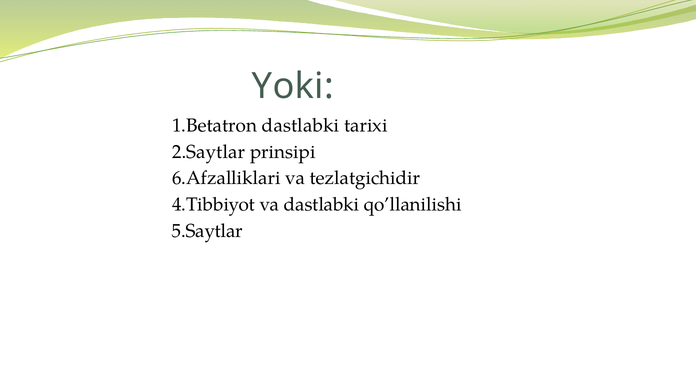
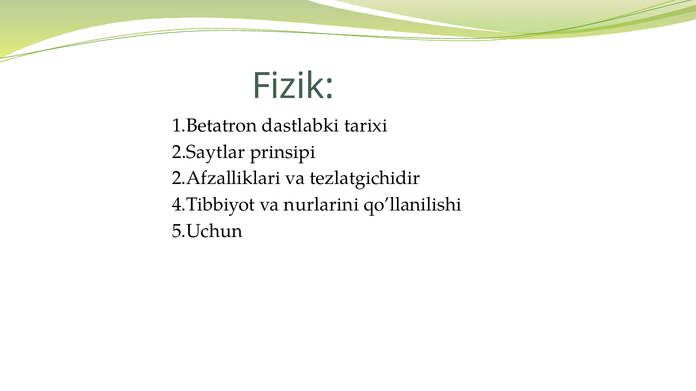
Yoki: Yoki -> Fizik
6.Afzalliklari: 6.Afzalliklari -> 2.Afzalliklari
va dastlabki: dastlabki -> nurlarini
5.Saytlar: 5.Saytlar -> 5.Uchun
